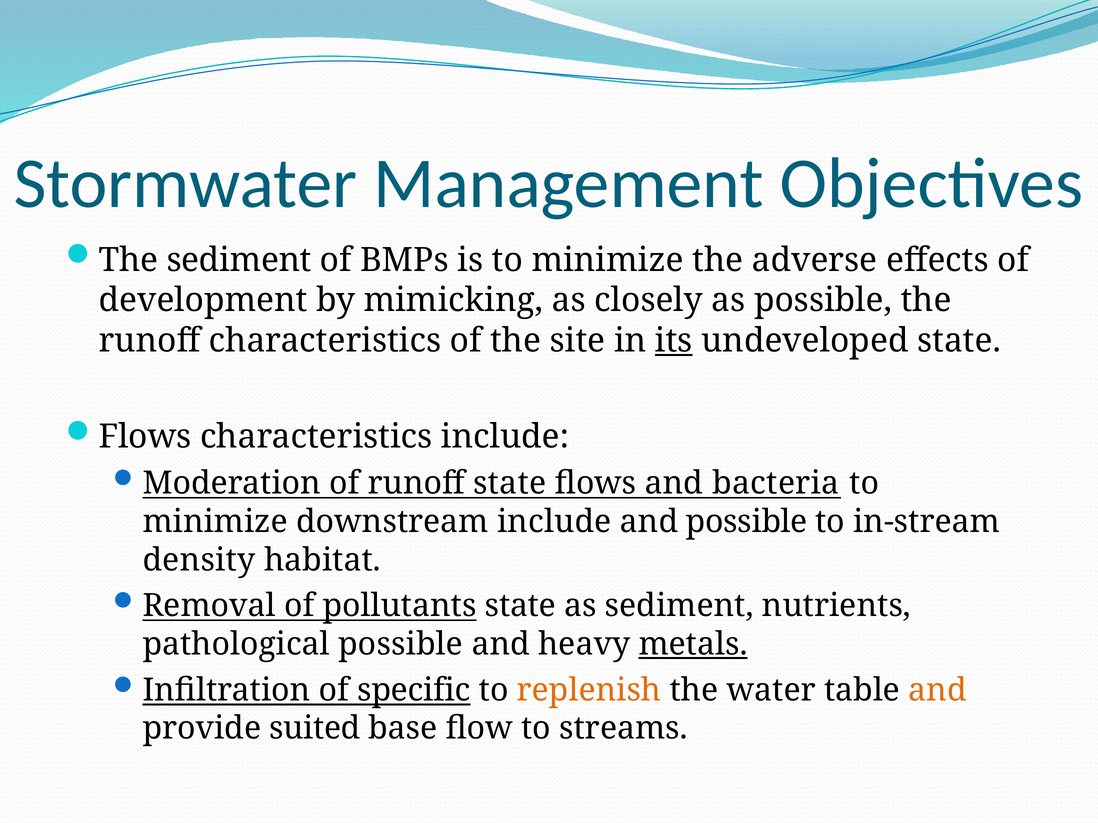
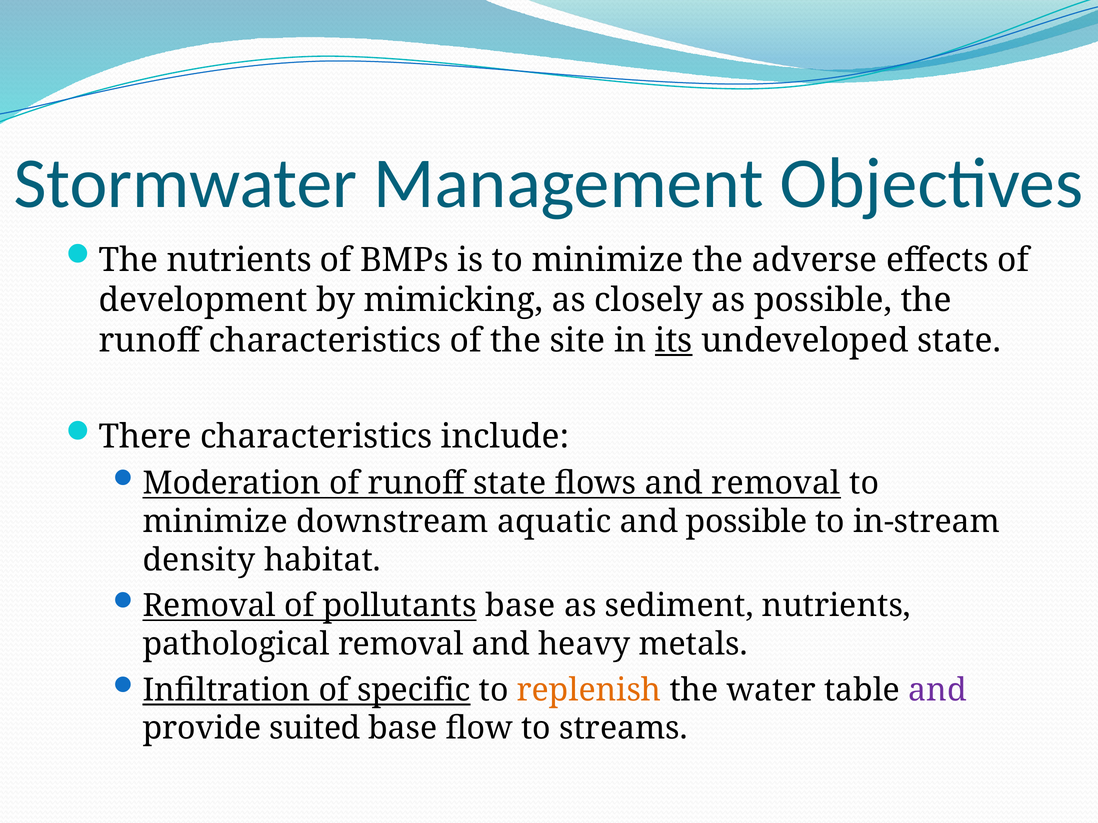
The sediment: sediment -> nutrients
Flows at (145, 437): Flows -> There
and bacteria: bacteria -> removal
downstream include: include -> aquatic
pollutants state: state -> base
pathological possible: possible -> removal
metals underline: present -> none
and at (938, 690) colour: orange -> purple
